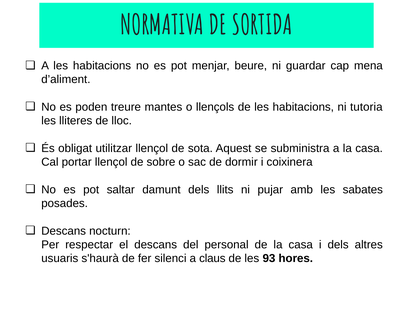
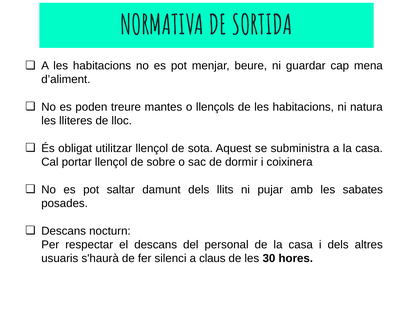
tutoria: tutoria -> natura
93: 93 -> 30
